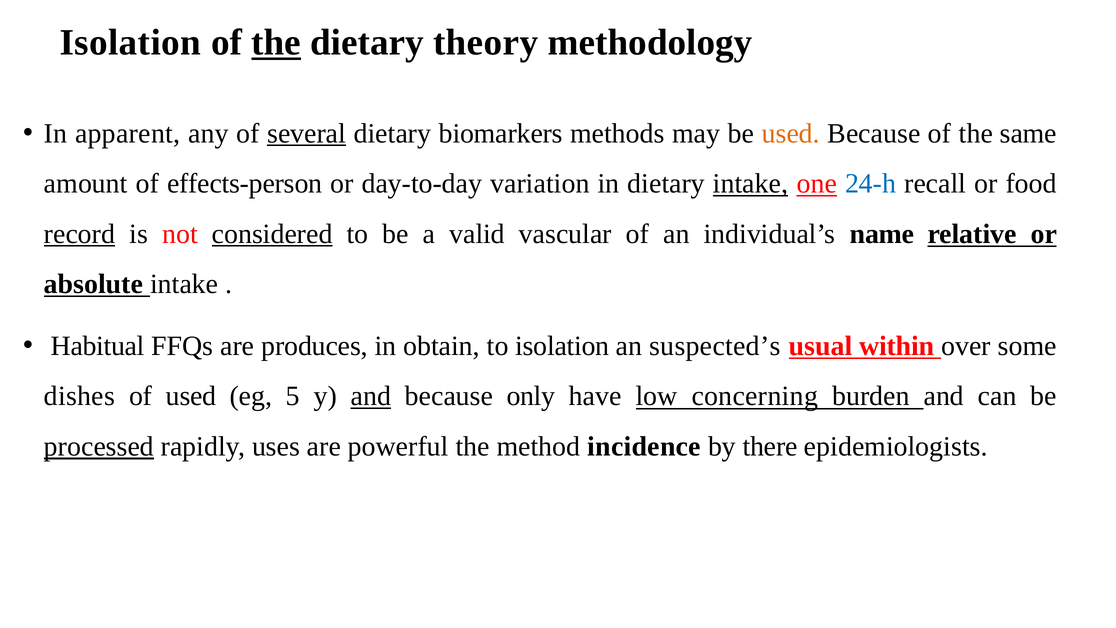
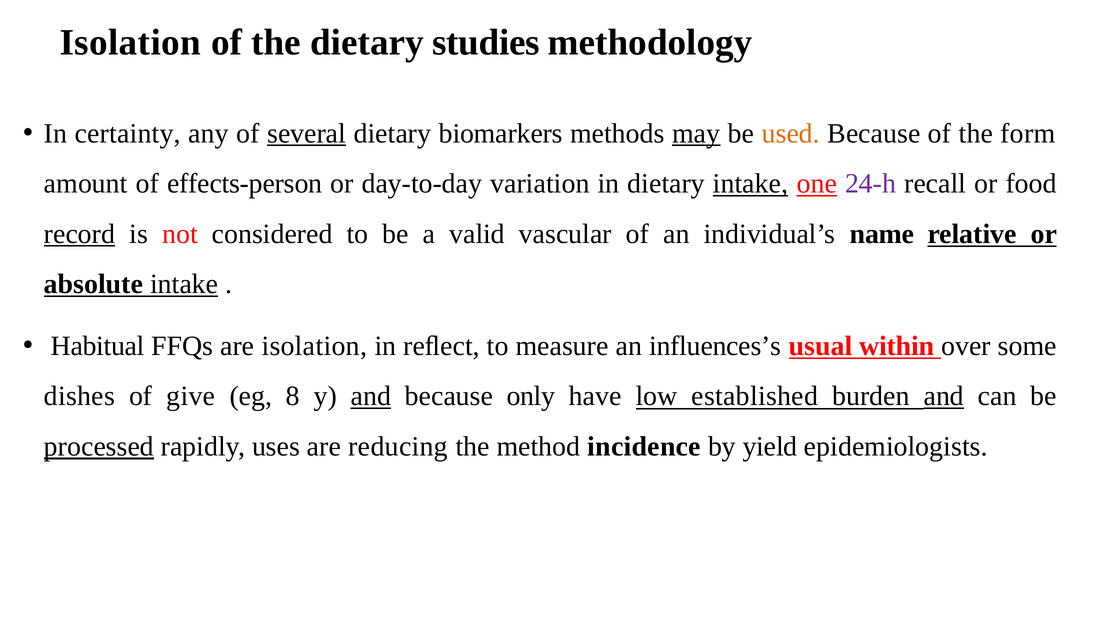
the at (276, 43) underline: present -> none
theory: theory -> studies
apparent: apparent -> certainty
may underline: none -> present
same: same -> form
24-h colour: blue -> purple
considered underline: present -> none
intake at (184, 284) underline: none -> present
are produces: produces -> isolation
obtain: obtain -> reﬂect
to isolation: isolation -> measure
suspected’s: suspected’s -> influences’s
of used: used -> give
5: 5 -> 8
concerning: concerning -> established
and at (944, 396) underline: none -> present
powerful: powerful -> reducing
there: there -> yield
